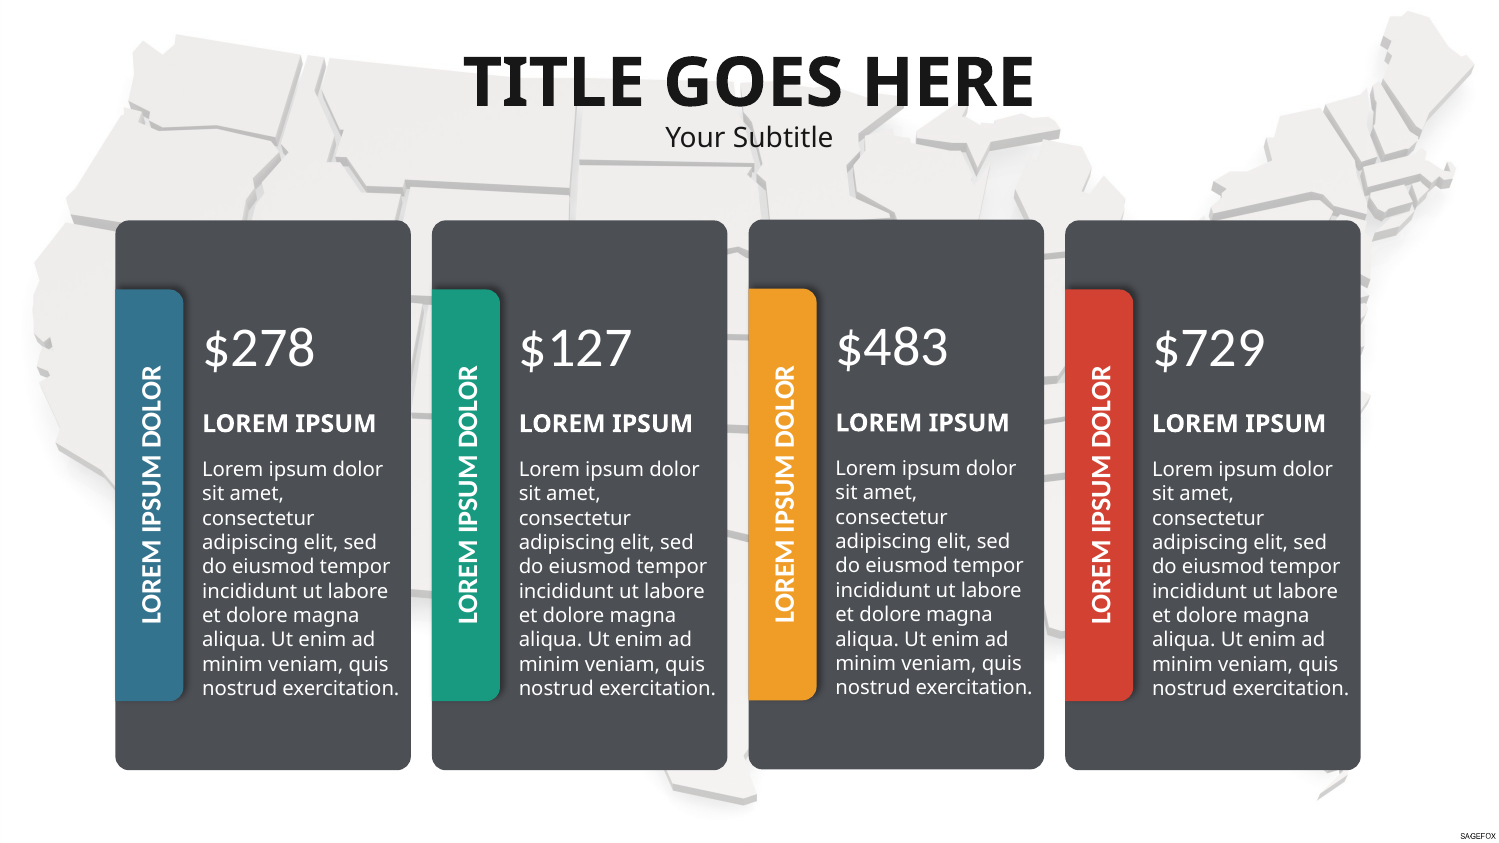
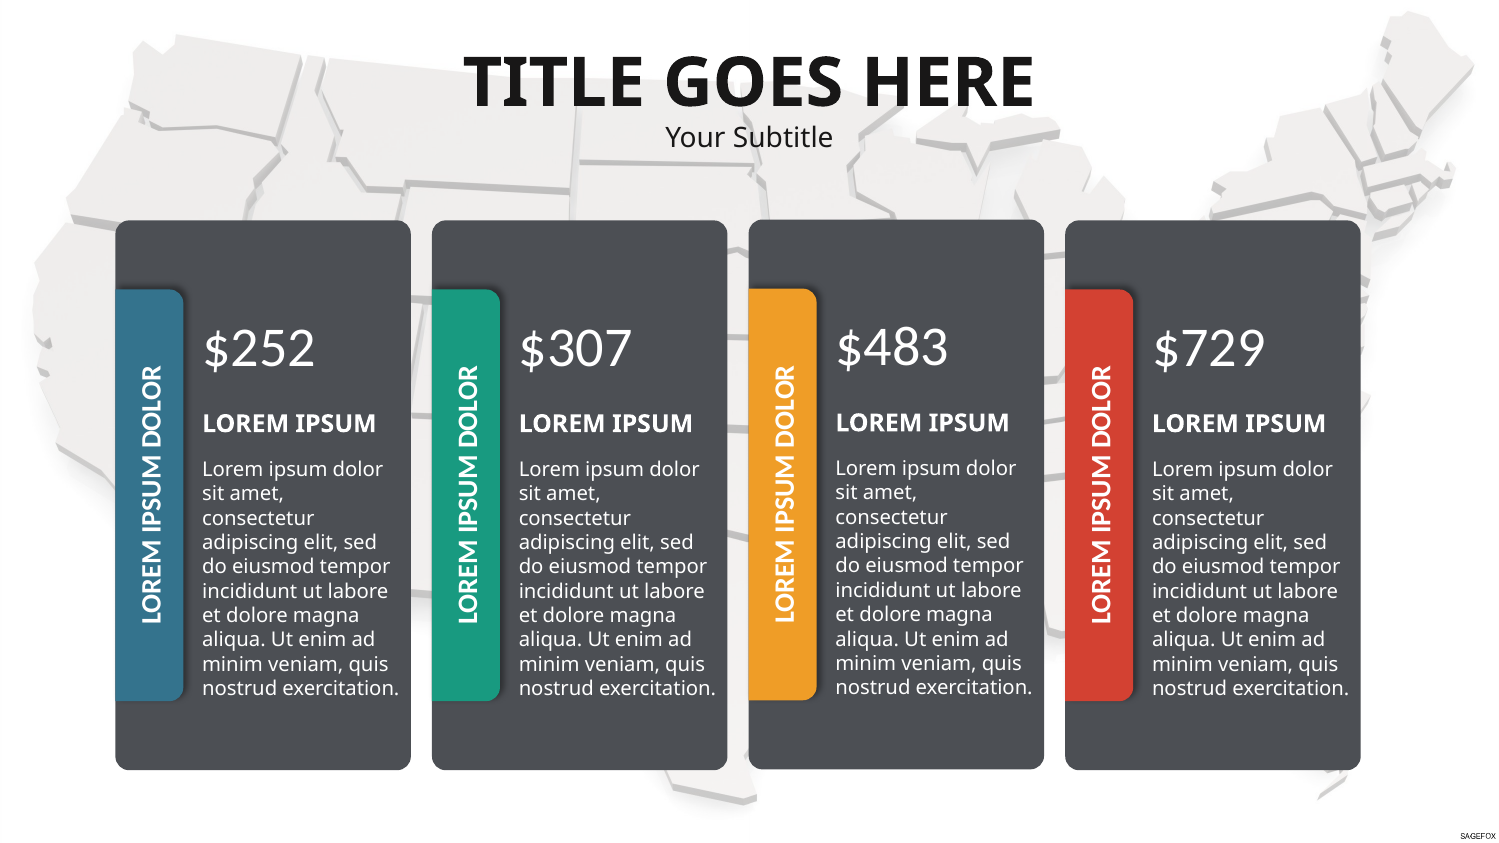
$278: $278 -> $252
$127: $127 -> $307
